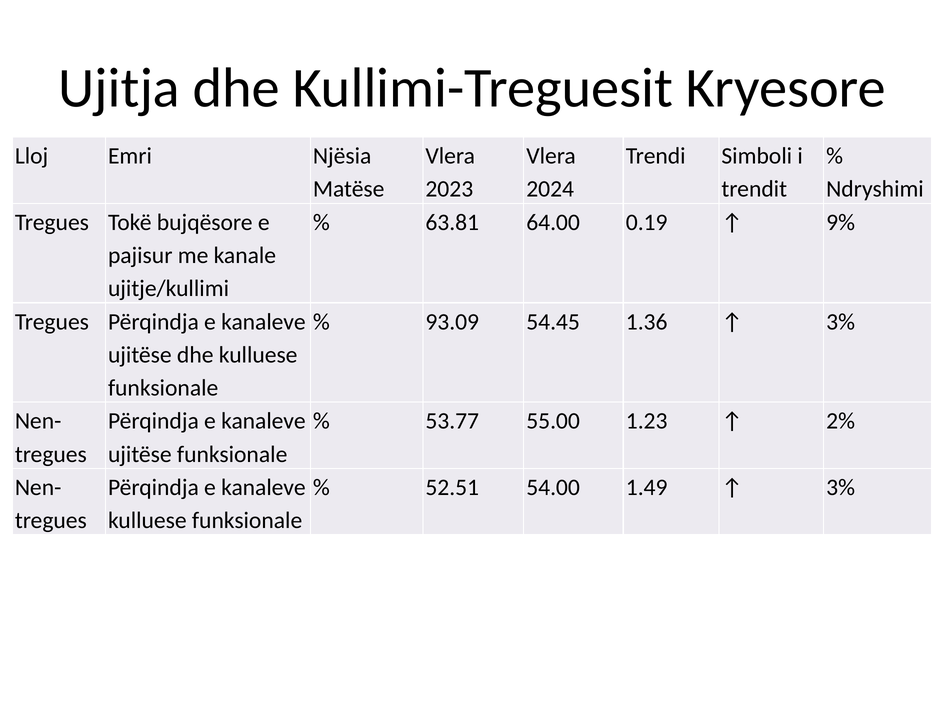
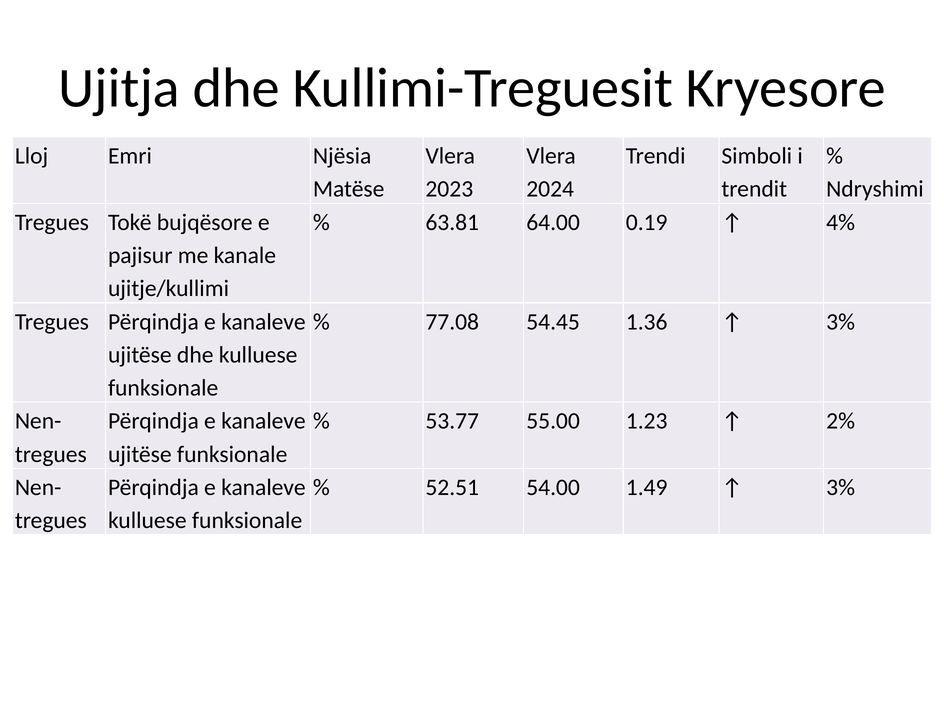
9%: 9% -> 4%
93.09: 93.09 -> 77.08
